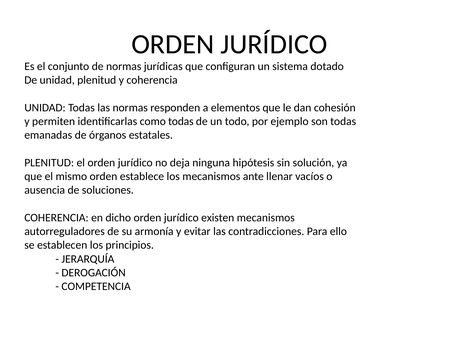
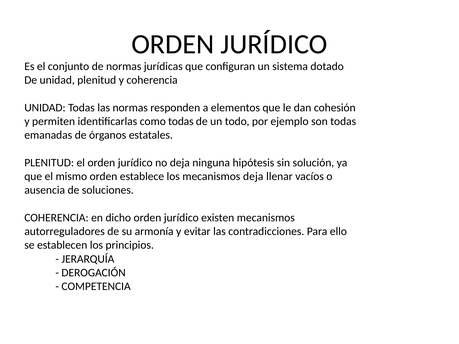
mecanismos ante: ante -> deja
